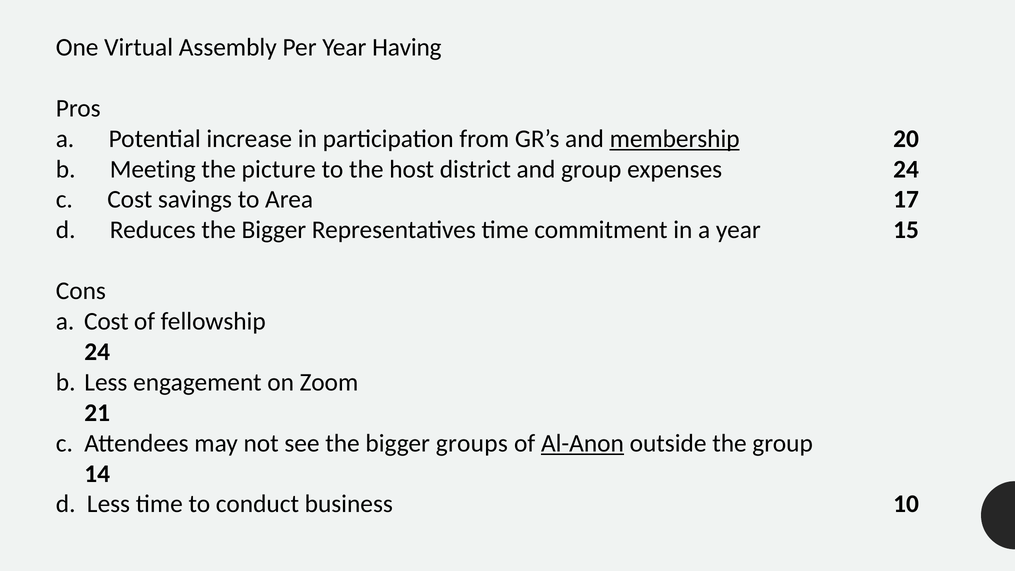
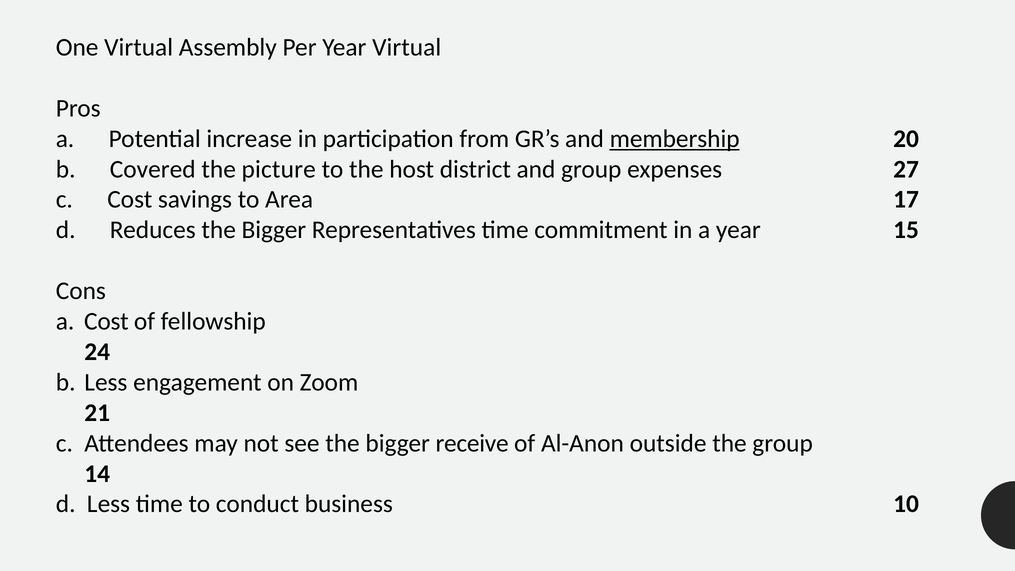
Year Having: Having -> Virtual
Meeting: Meeting -> Covered
expenses 24: 24 -> 27
groups: groups -> receive
Al-Anon underline: present -> none
